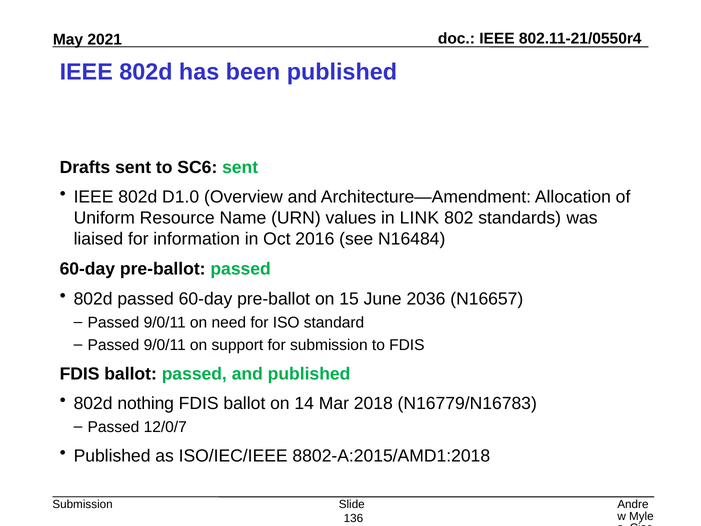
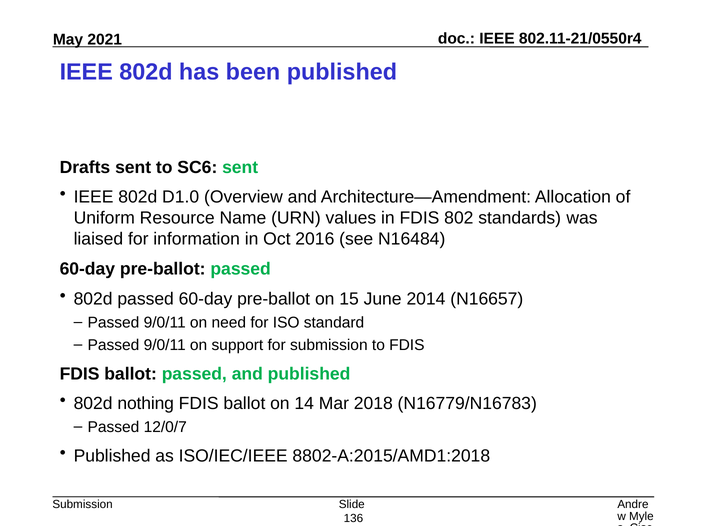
in LINK: LINK -> FDIS
2036: 2036 -> 2014
